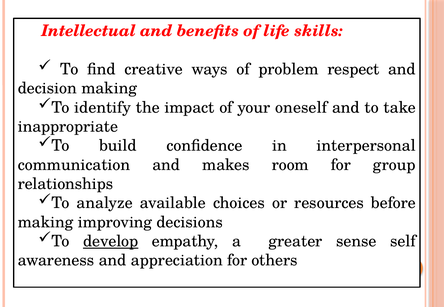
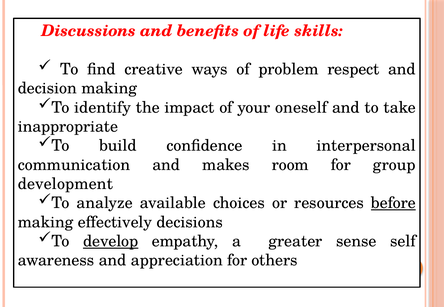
Intellectual: Intellectual -> Discussions
relationships: relationships -> development
before underline: none -> present
improving: improving -> effectively
